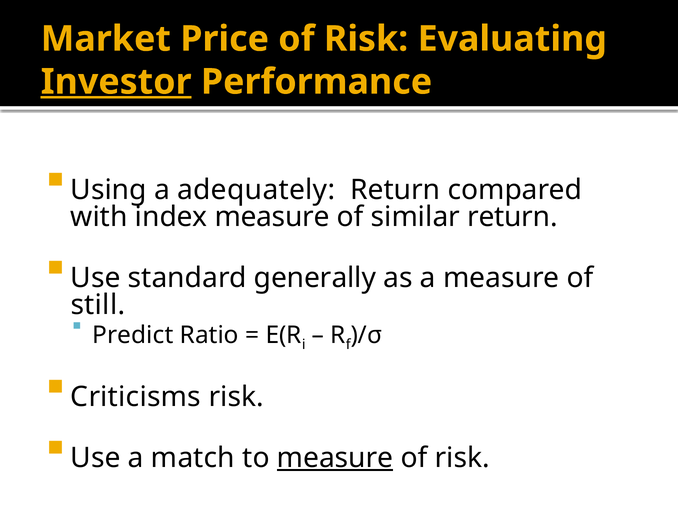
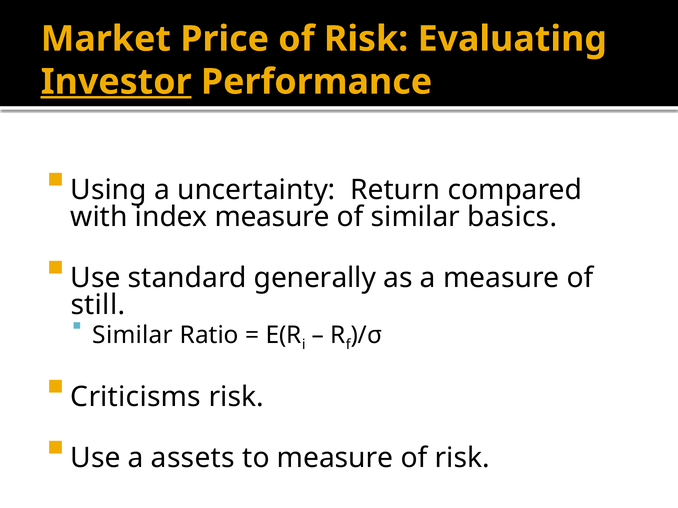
adequately: adequately -> uncertainty
similar return: return -> basics
Predict at (133, 335): Predict -> Similar
match: match -> assets
measure at (335, 458) underline: present -> none
